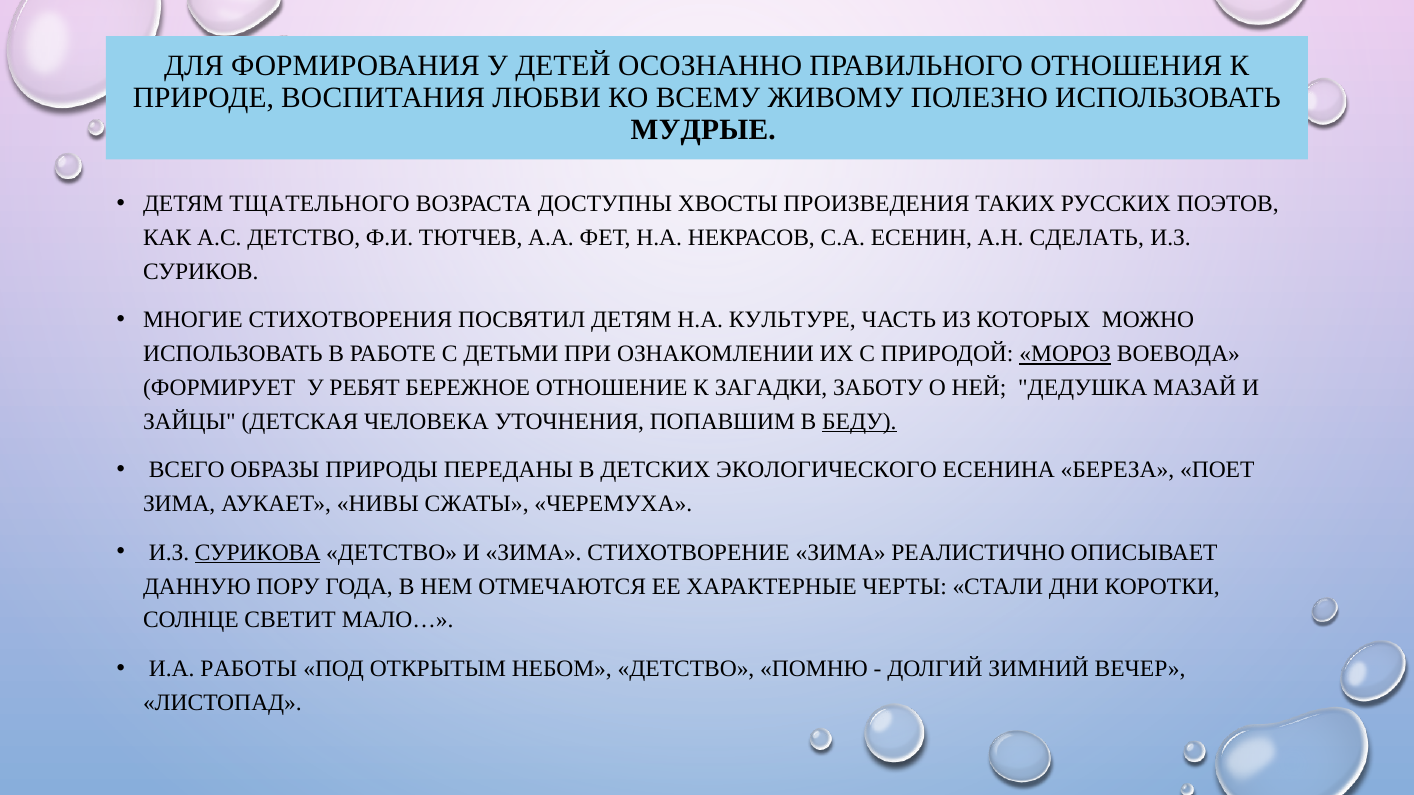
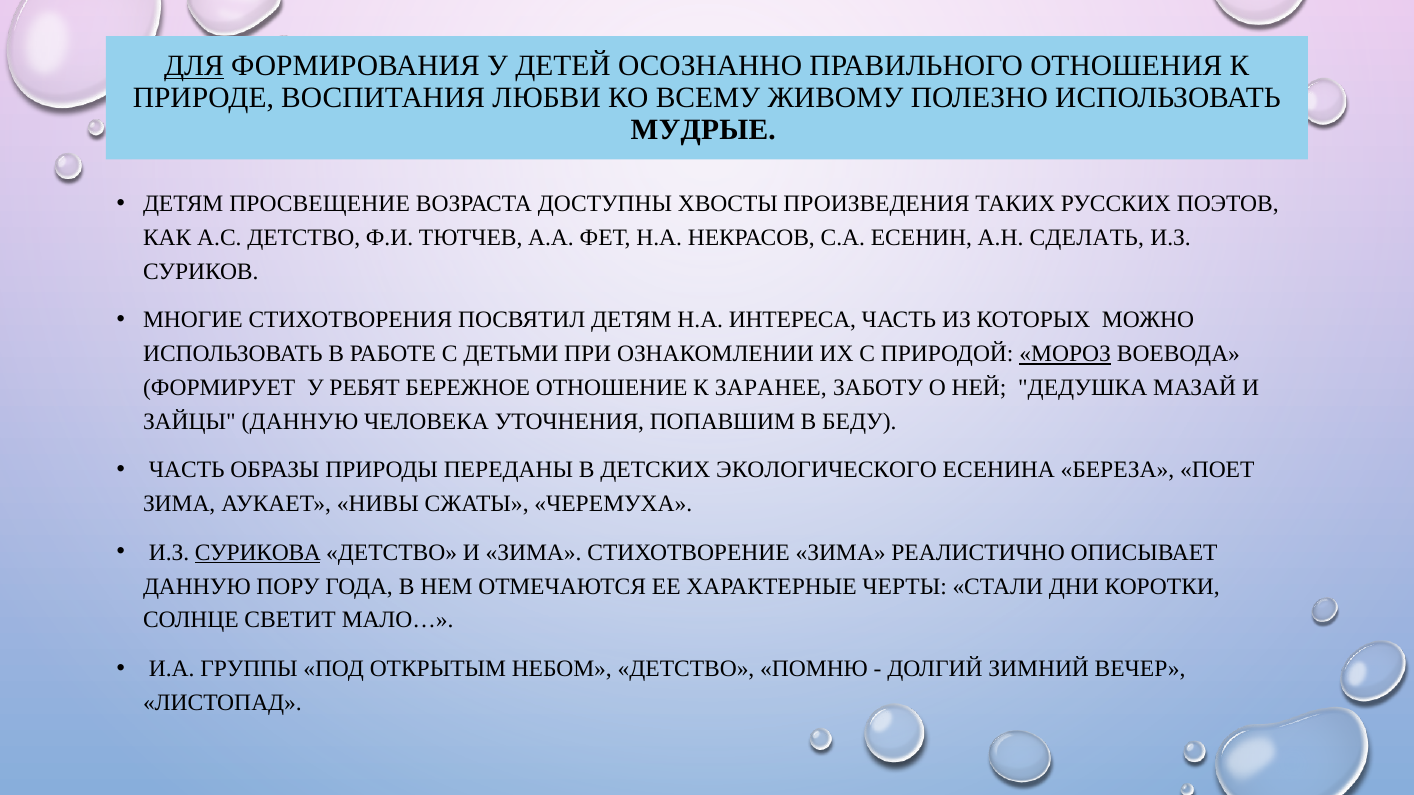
ДЛЯ underline: none -> present
ТЩАТЕЛЬНОГО: ТЩАТЕЛЬНОГО -> ПРОСВЕЩЕНИЕ
КУЛЬТУРЕ: КУЛЬТУРЕ -> ИНТЕРЕСА
ЗАГАДКИ: ЗАГАДКИ -> ЗАРАНЕЕ
ЗАЙЦЫ ДЕТСКАЯ: ДЕТСКАЯ -> ДАННУЮ
БЕДУ underline: present -> none
ВСЕГО at (187, 470): ВСЕГО -> ЧАСТЬ
РАБОТЫ: РАБОТЫ -> ГРУППЫ
